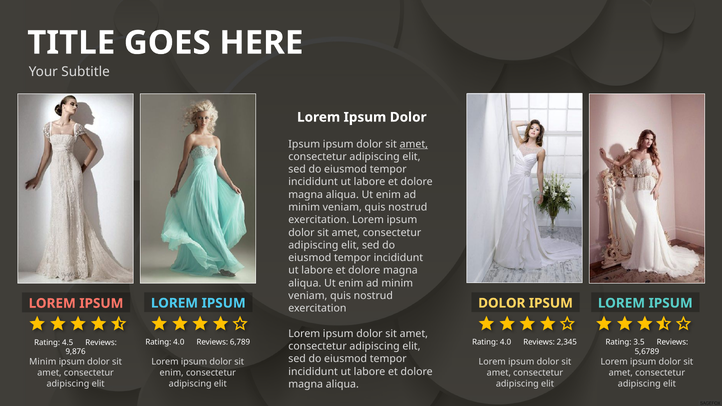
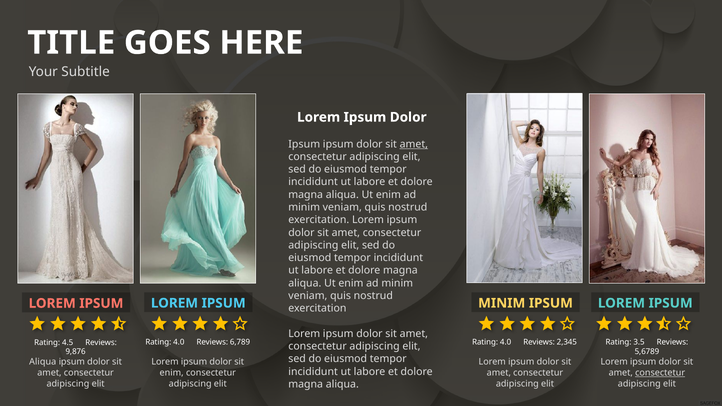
DOLOR at (502, 303): DOLOR -> MINIM
Minim at (43, 362): Minim -> Aliqua
consectetur at (660, 373) underline: none -> present
